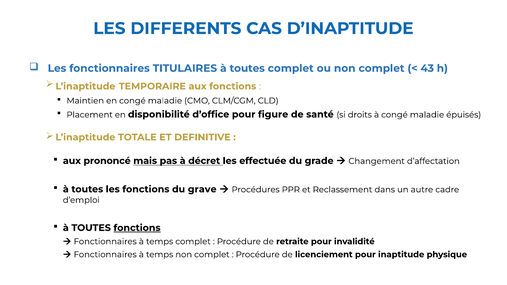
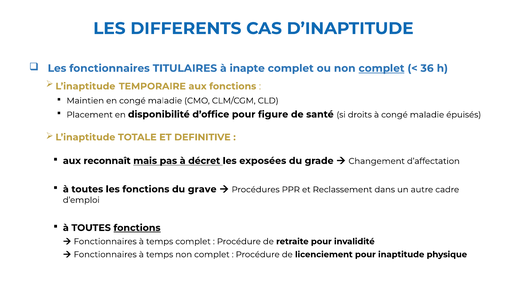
TITULAIRES à toutes: toutes -> inapte
complet at (382, 68) underline: none -> present
43: 43 -> 36
prononcé: prononcé -> reconnaît
effectuée: effectuée -> exposées
